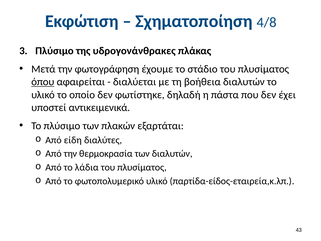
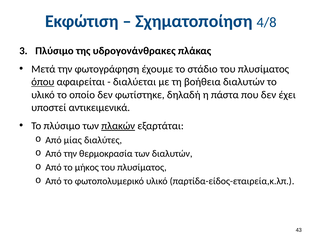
πλακών underline: none -> present
είδη: είδη -> μίας
λάδια: λάδια -> μήκος
